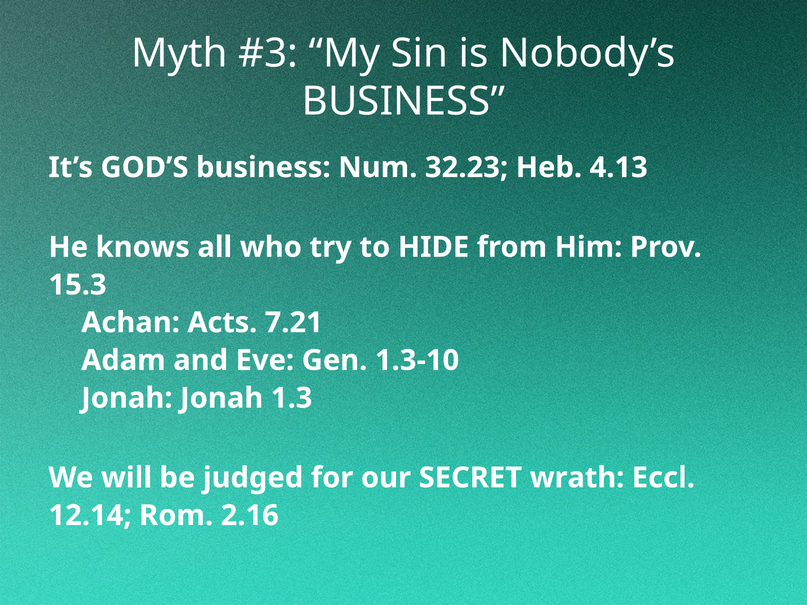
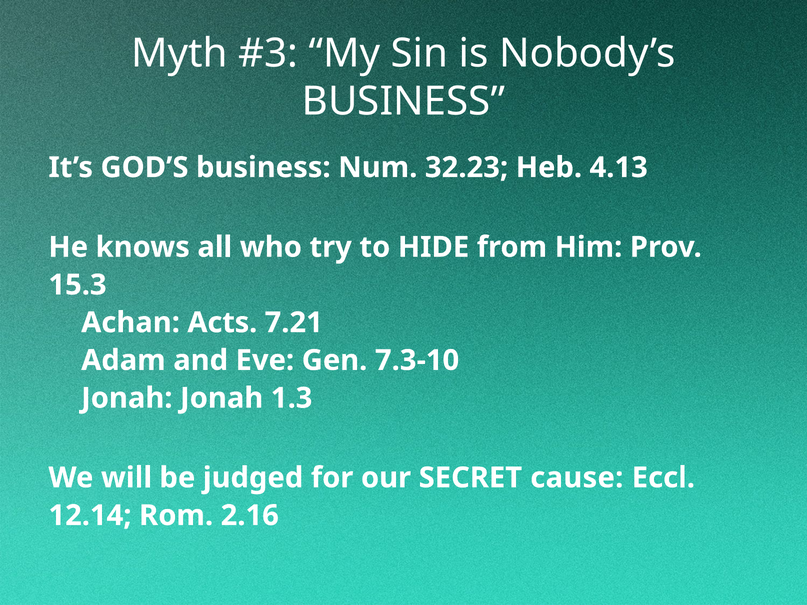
1.3-10: 1.3-10 -> 7.3-10
wrath: wrath -> cause
